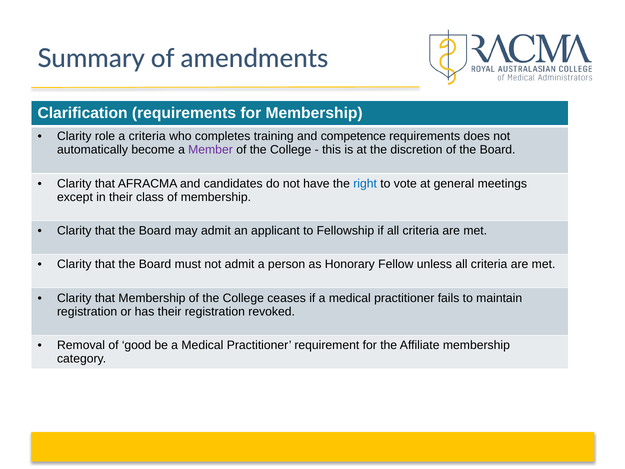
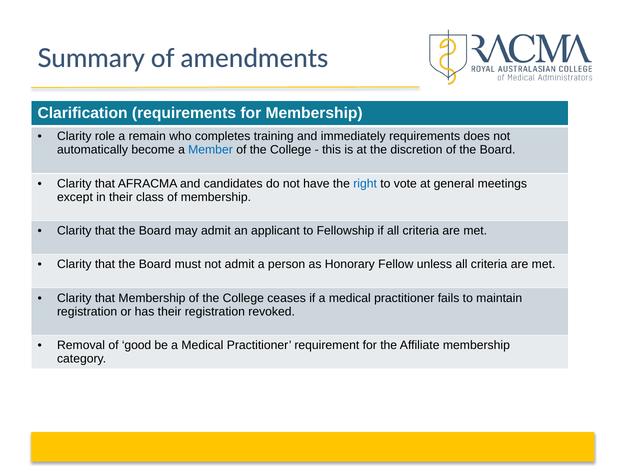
a criteria: criteria -> remain
competence: competence -> immediately
Member colour: purple -> blue
